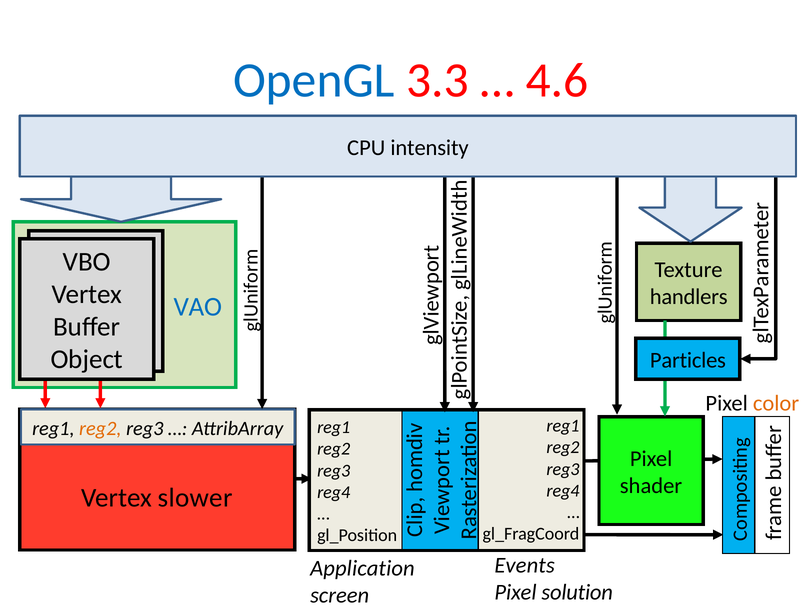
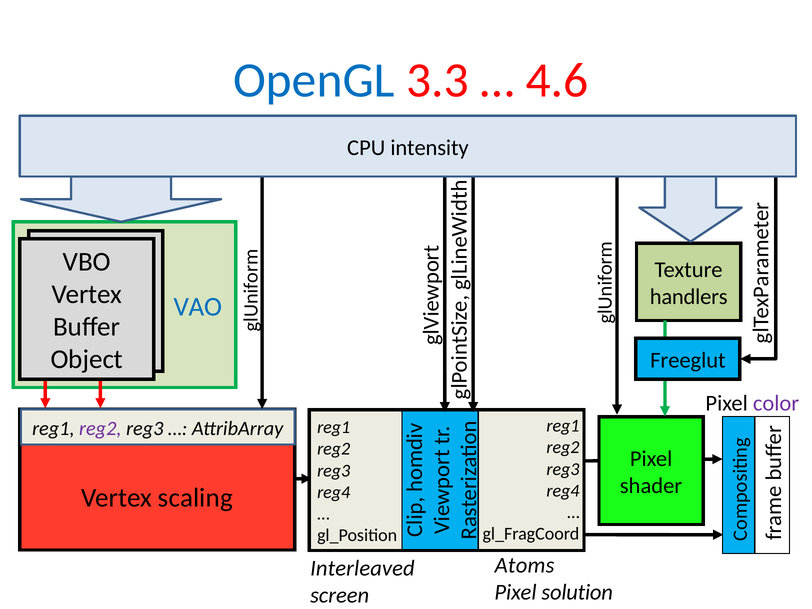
Particles: Particles -> Freeglut
color colour: orange -> purple
reg2 at (100, 428) colour: orange -> purple
slower: slower -> scaling
Events: Events -> Atoms
Application: Application -> Interleaved
